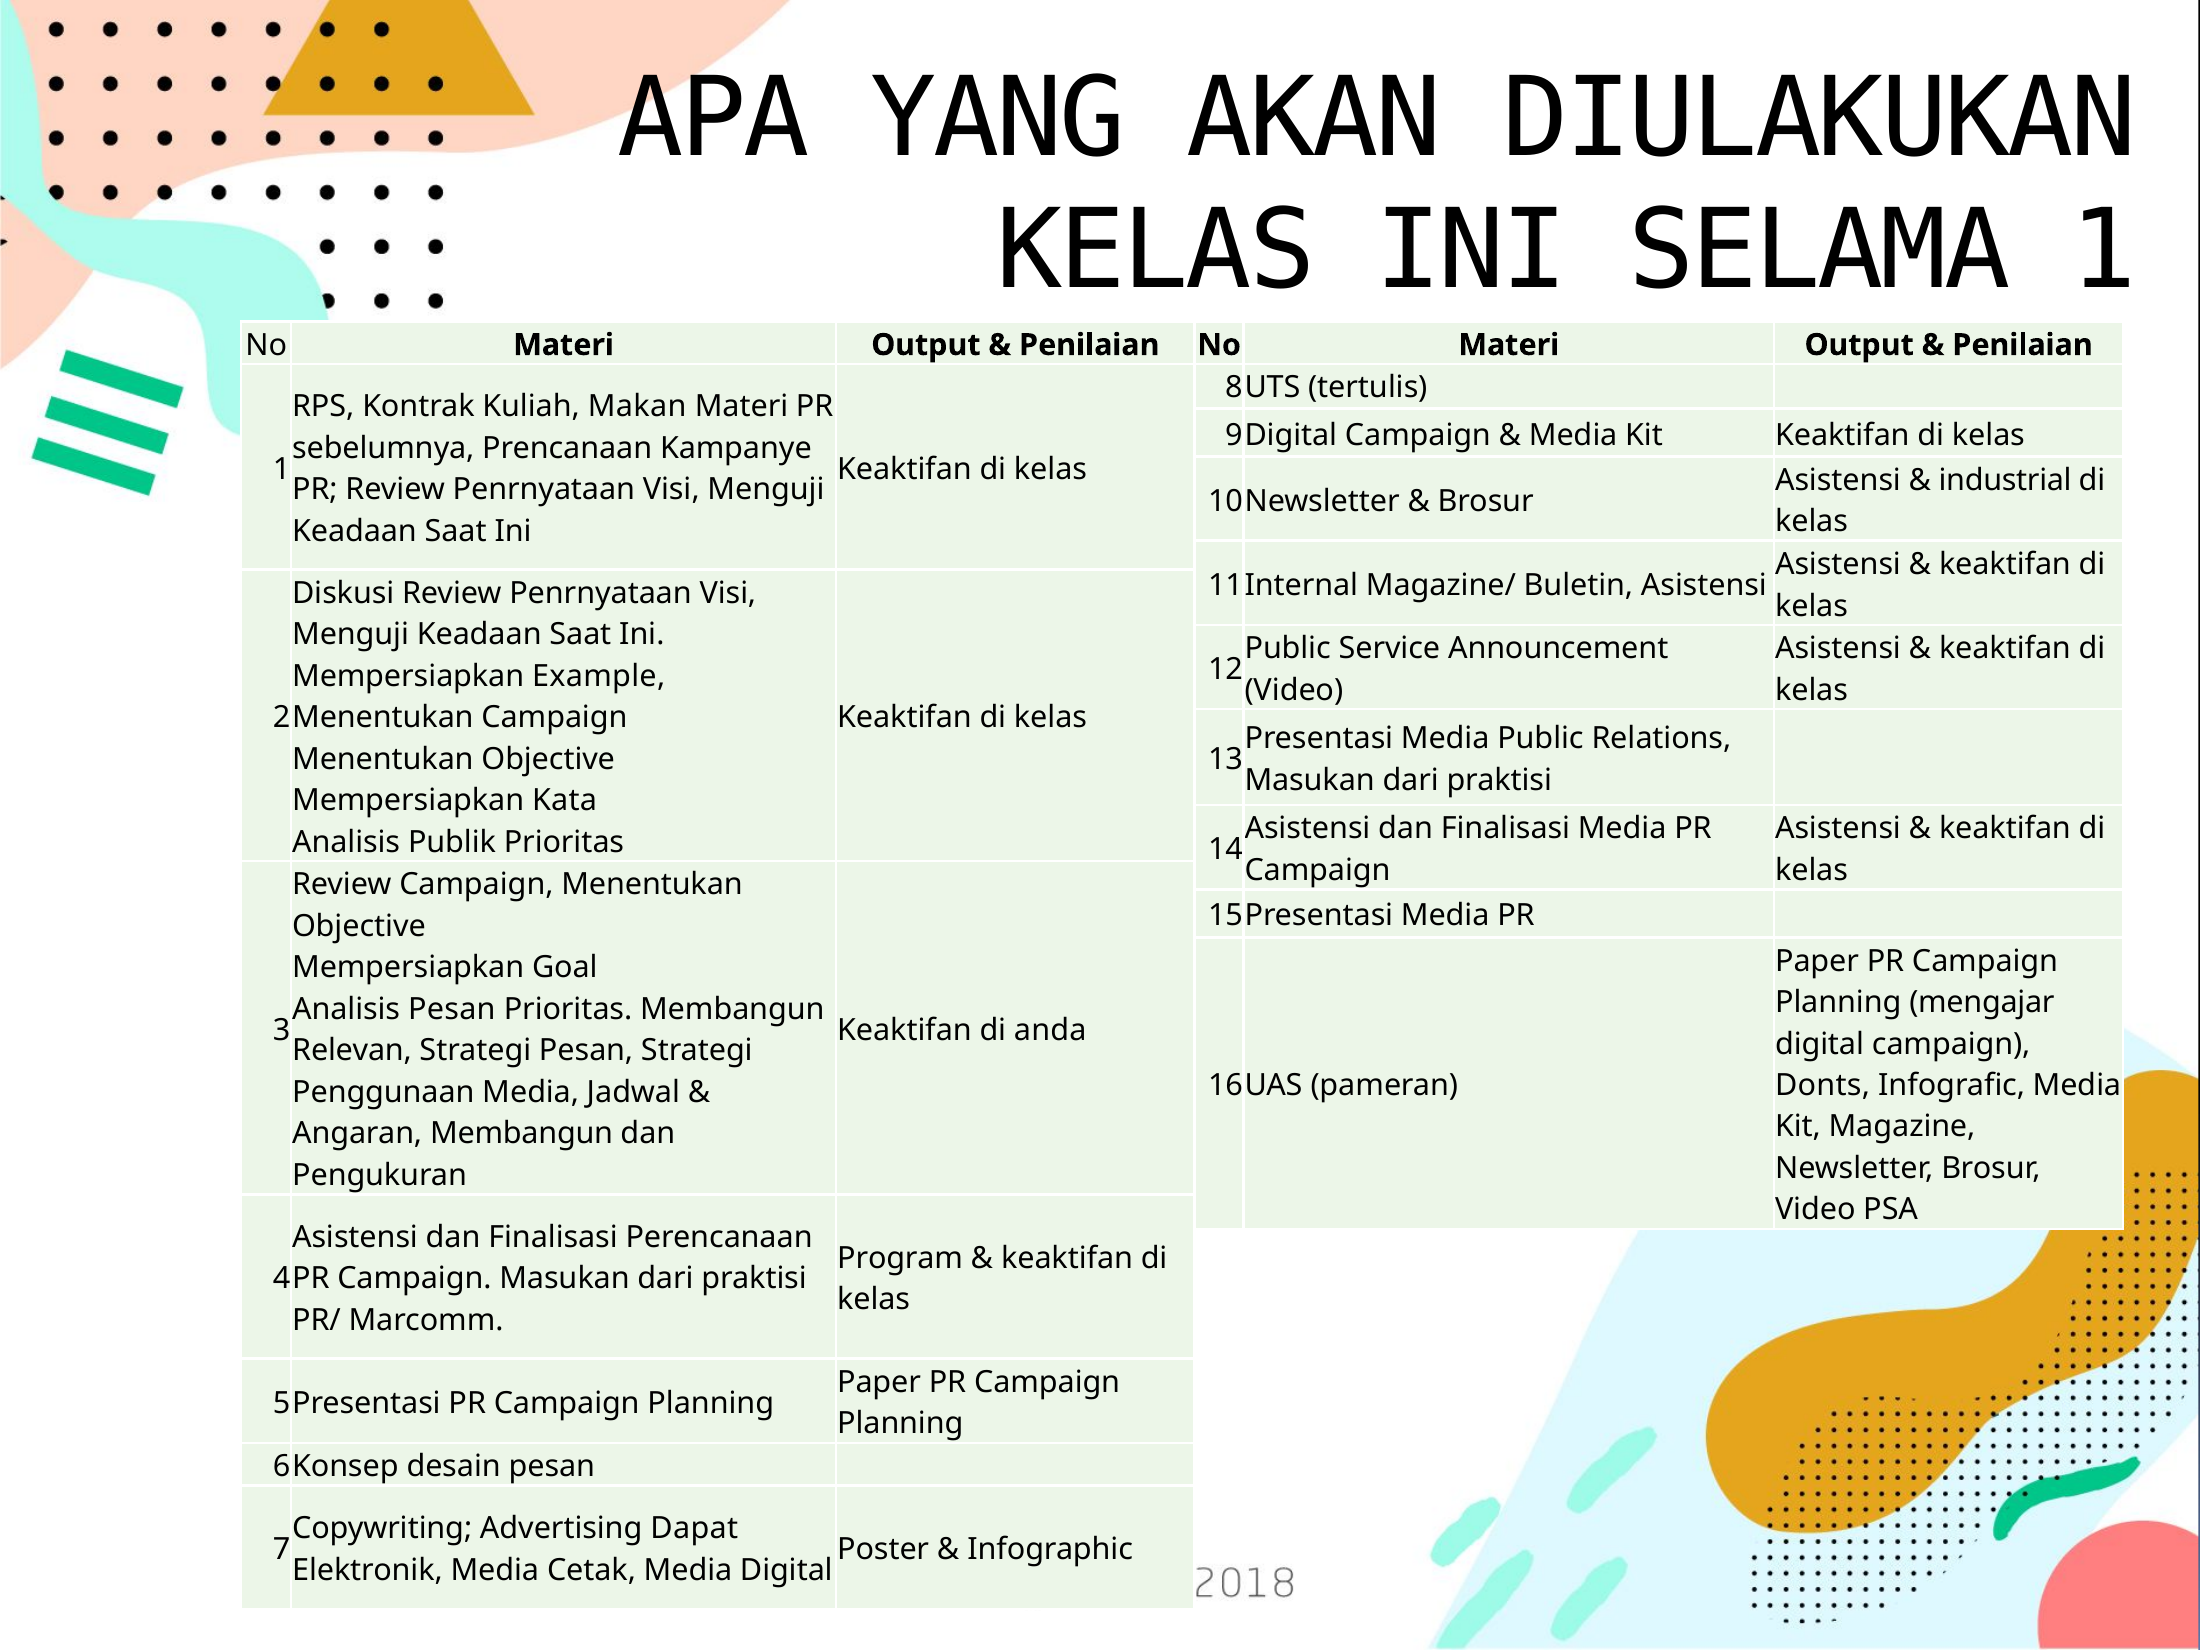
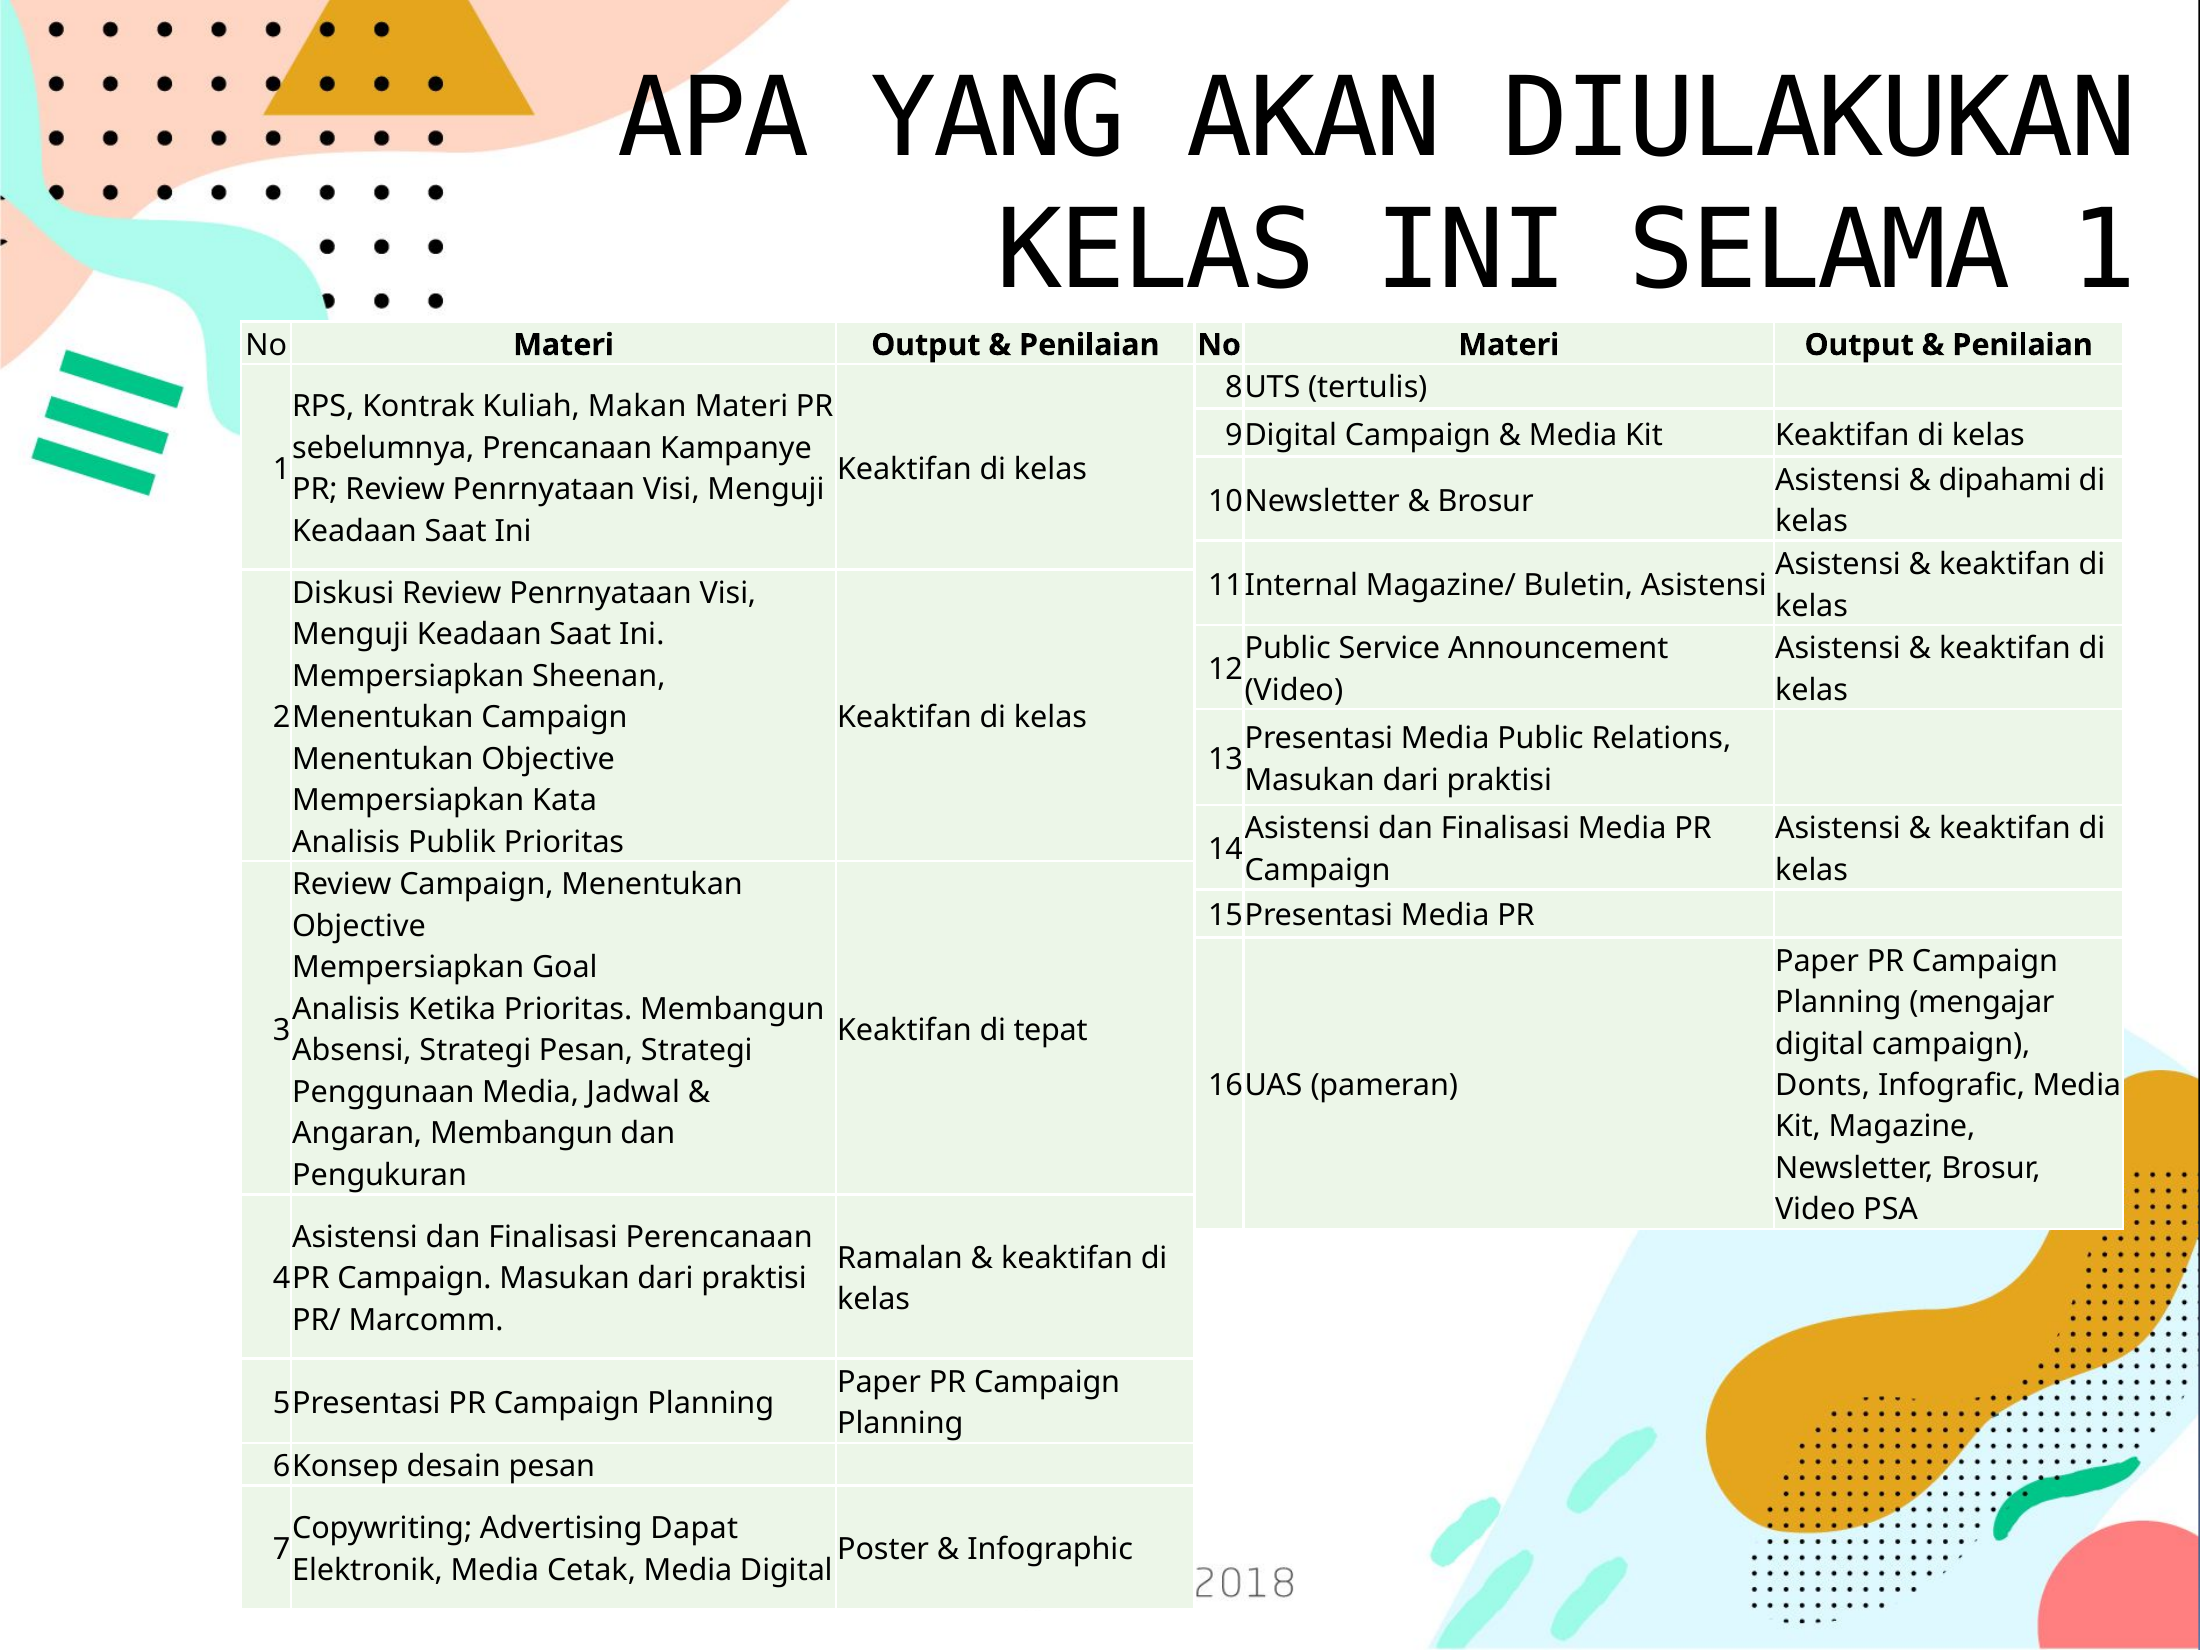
industrial: industrial -> dipahami
Example: Example -> Sheenan
Analisis Pesan: Pesan -> Ketika
anda: anda -> tepat
Relevan: Relevan -> Absensi
Program: Program -> Ramalan
